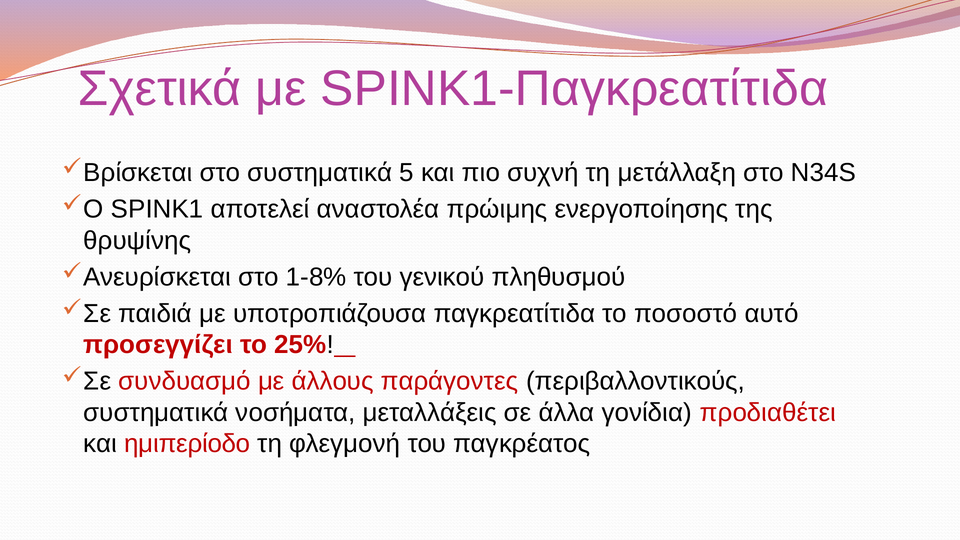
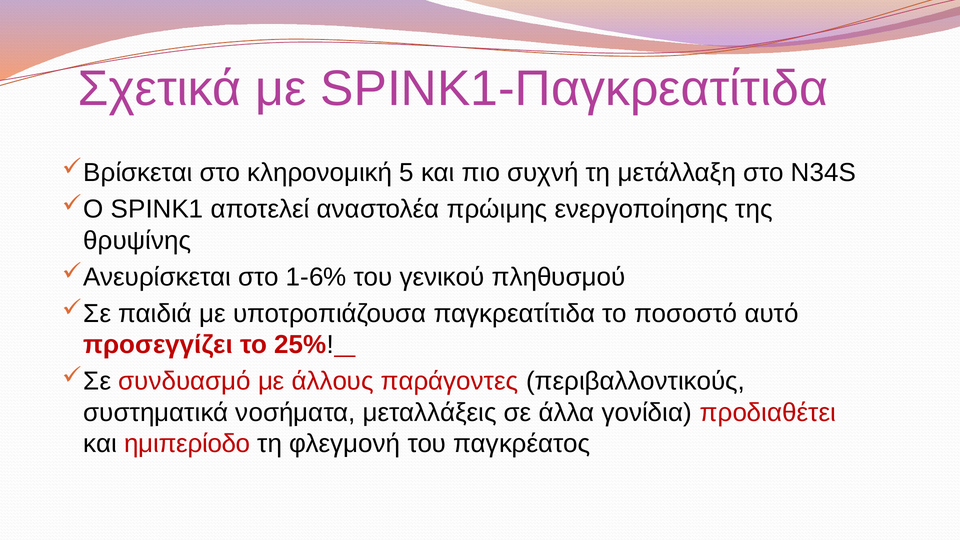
στο συστηματικά: συστηματικά -> κληρονομική
1-8%: 1-8% -> 1-6%
